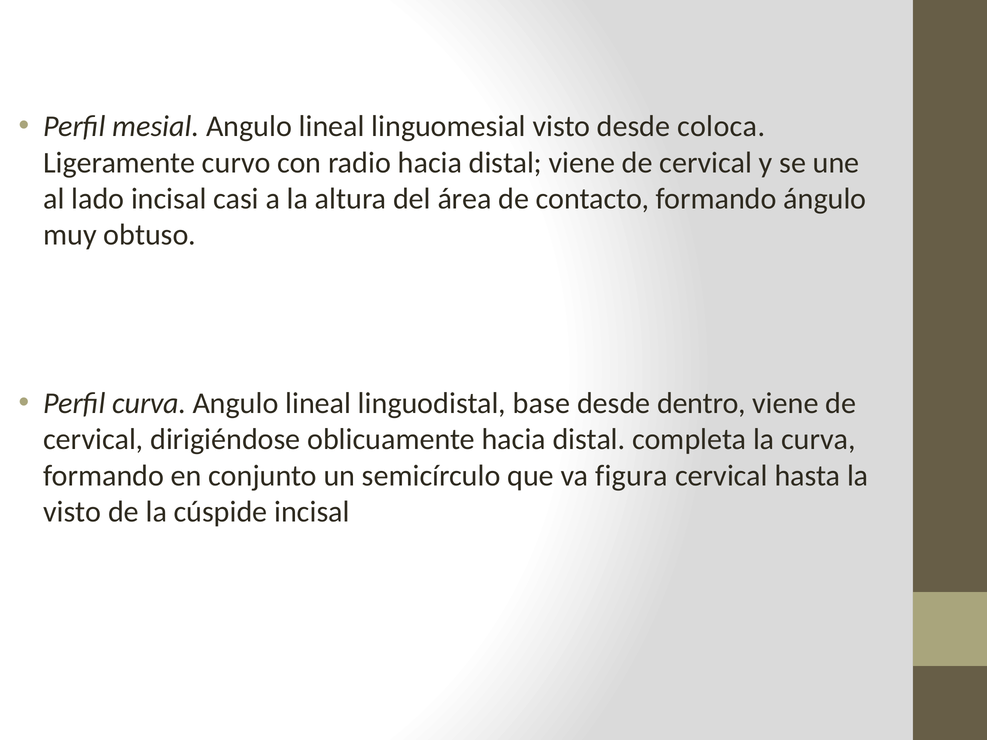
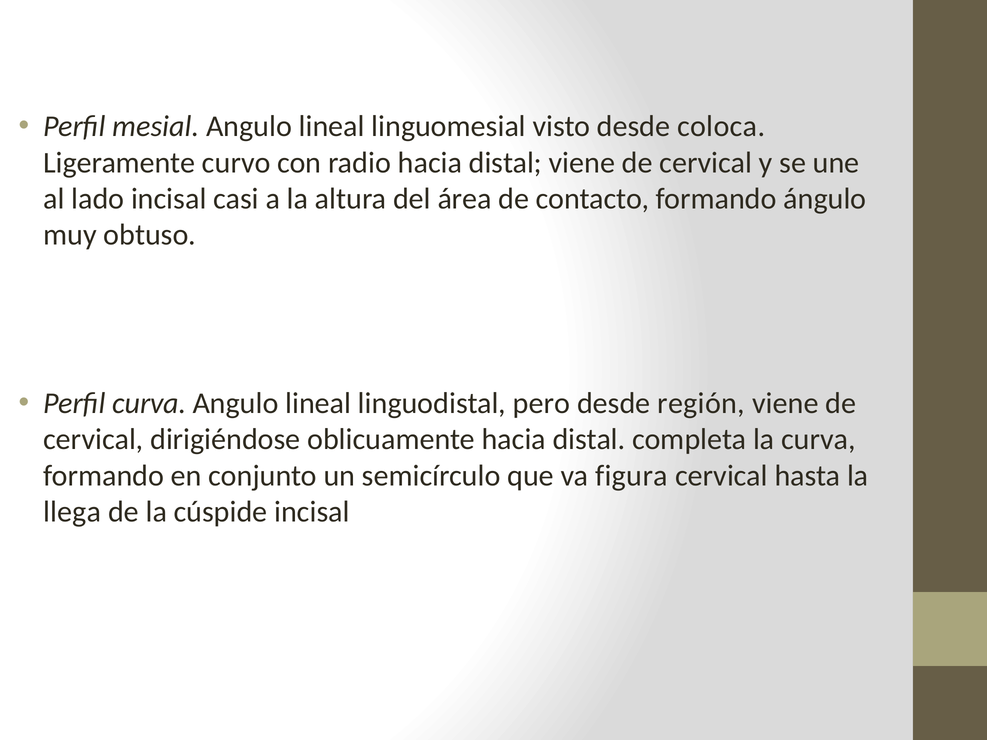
base: base -> pero
dentro: dentro -> región
visto at (72, 512): visto -> llega
